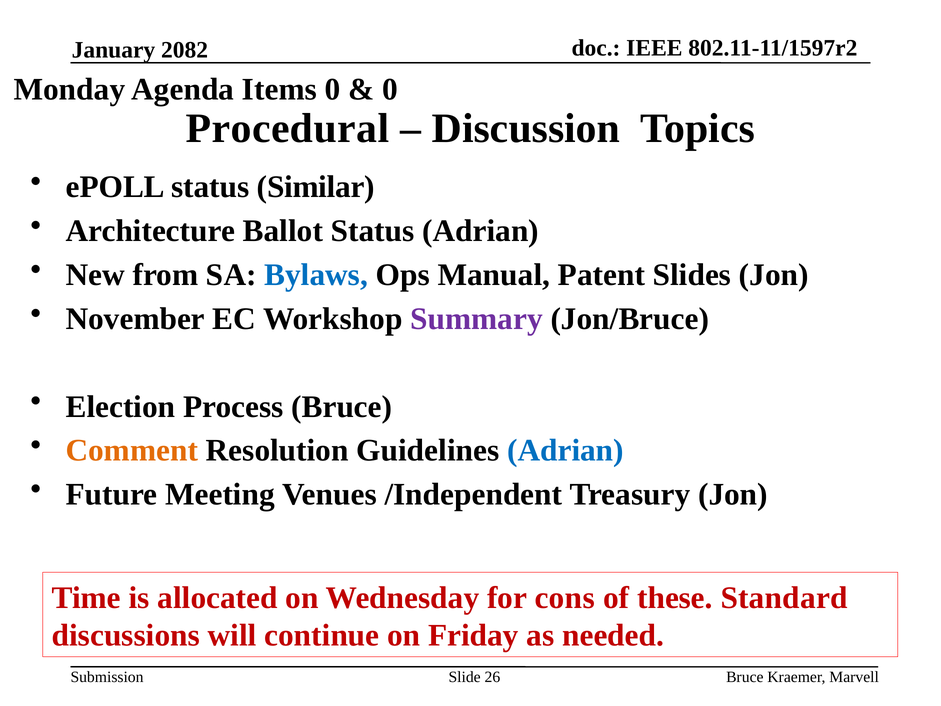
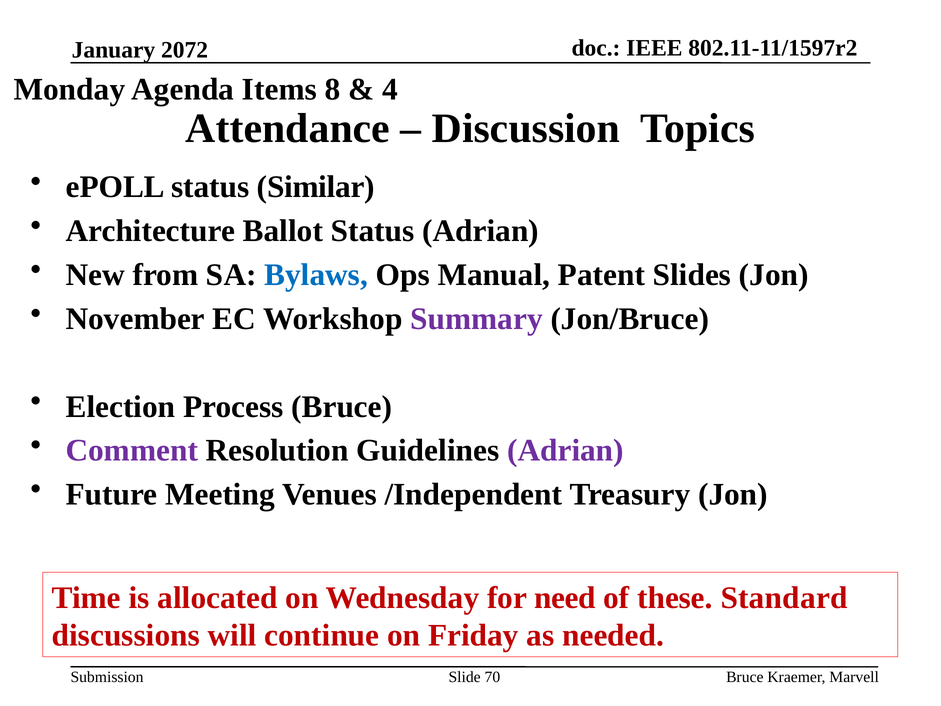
2082: 2082 -> 2072
Items 0: 0 -> 8
0 at (390, 89): 0 -> 4
Procedural: Procedural -> Attendance
Comment colour: orange -> purple
Adrian at (565, 450) colour: blue -> purple
cons: cons -> need
26: 26 -> 70
